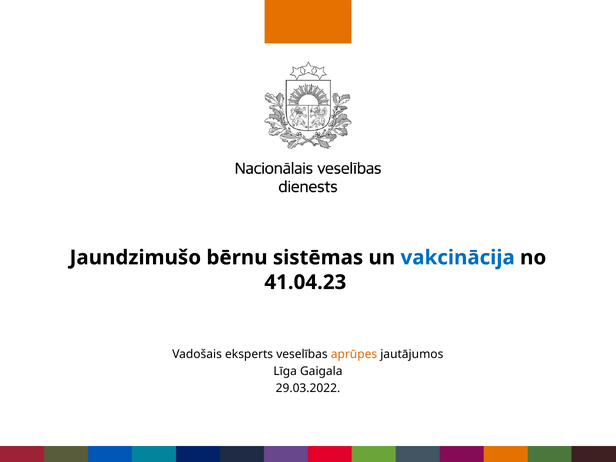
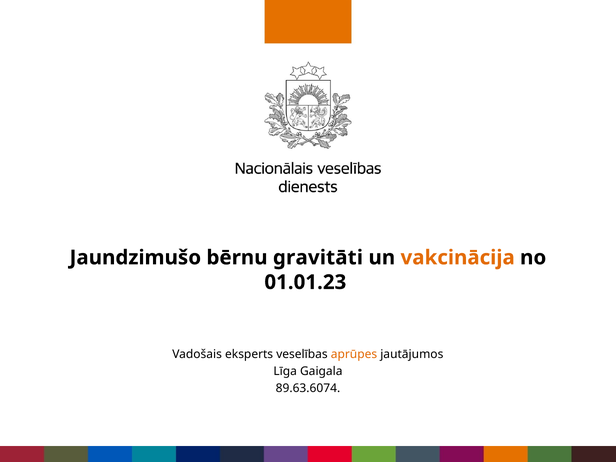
sistēmas: sistēmas -> gravitāti
vakcinācija colour: blue -> orange
41.04.23: 41.04.23 -> 01.01.23
29.03.2022: 29.03.2022 -> 89.63.6074
